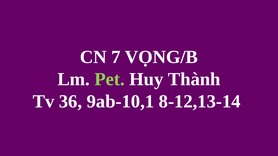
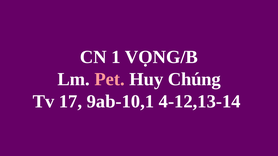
7: 7 -> 1
Pet colour: light green -> pink
Thành: Thành -> Chúng
36: 36 -> 17
8-12,13-14: 8-12,13-14 -> 4-12,13-14
